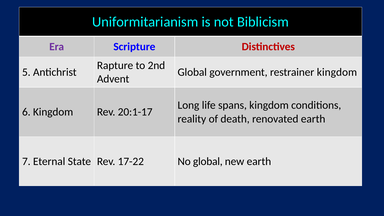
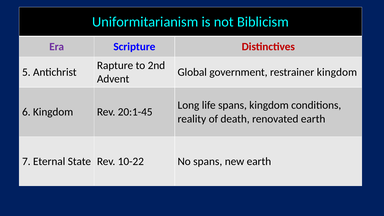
20:1-17: 20:1-17 -> 20:1-45
17-22: 17-22 -> 10-22
No global: global -> spans
